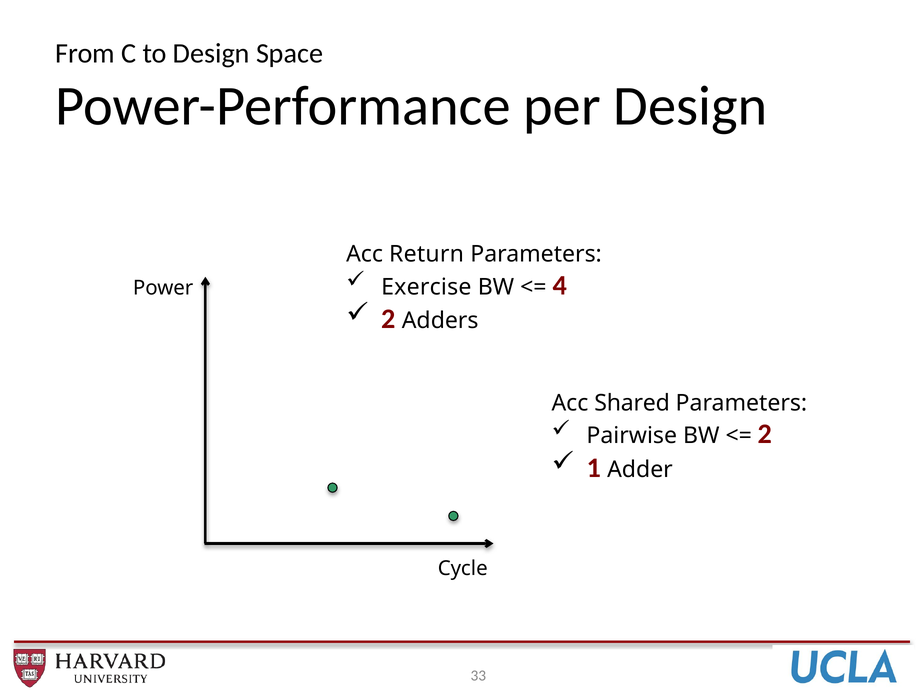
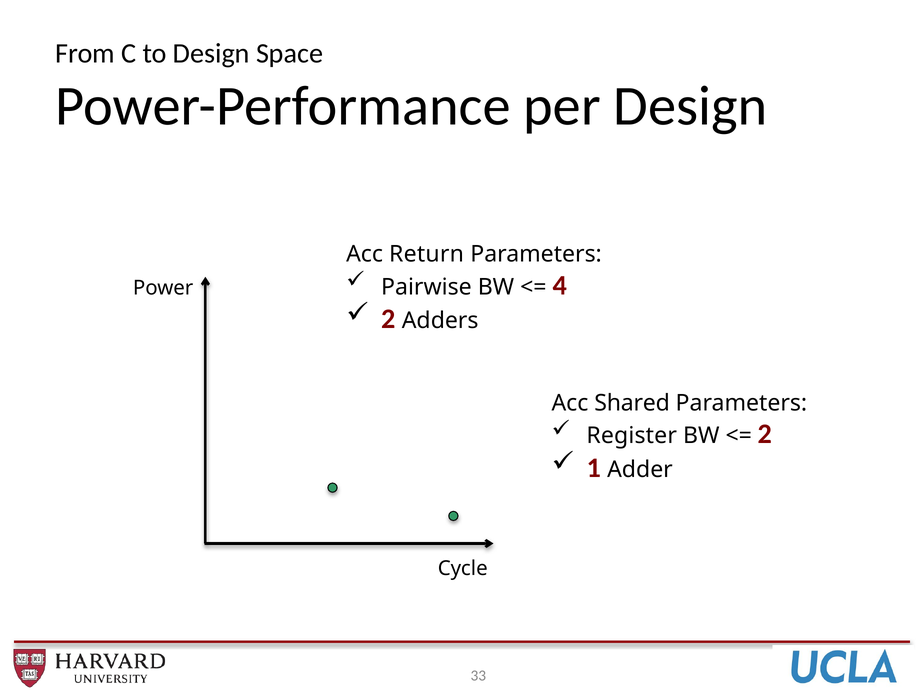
Exercise: Exercise -> Pairwise
Pairwise: Pairwise -> Register
